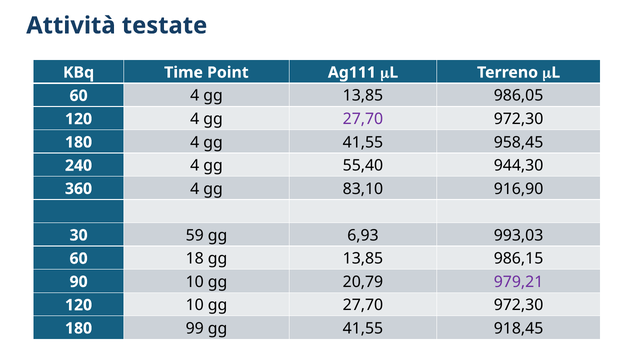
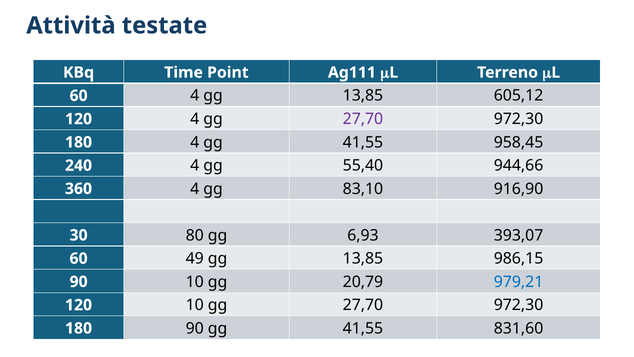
986,05: 986,05 -> 605,12
944,30: 944,30 -> 944,66
59: 59 -> 80
993,03: 993,03 -> 393,07
18: 18 -> 49
979,21 colour: purple -> blue
180 99: 99 -> 90
918,45: 918,45 -> 831,60
